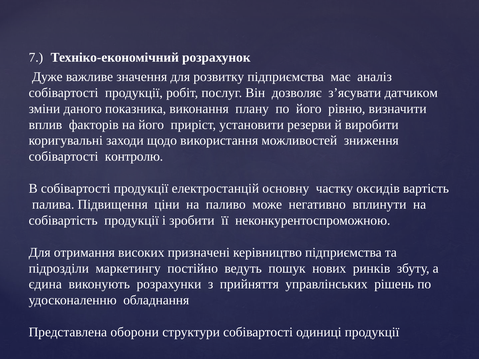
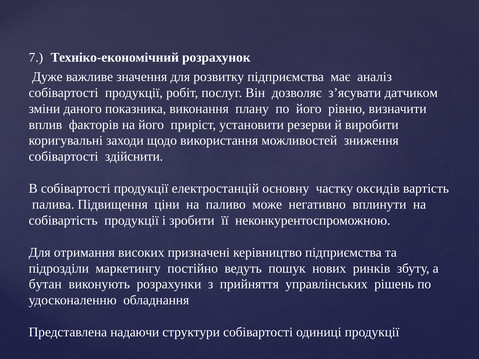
контролю: контролю -> здійснити
єдина: єдина -> бутан
оборони: оборони -> надаючи
